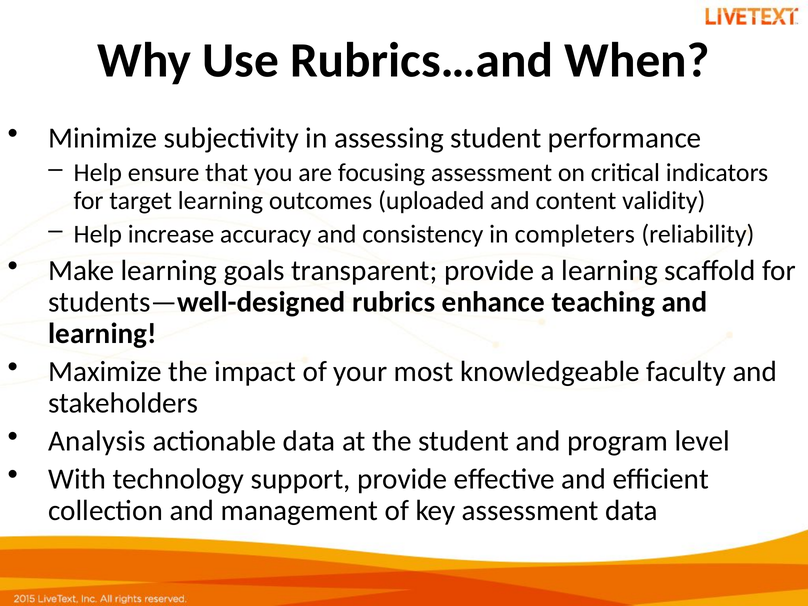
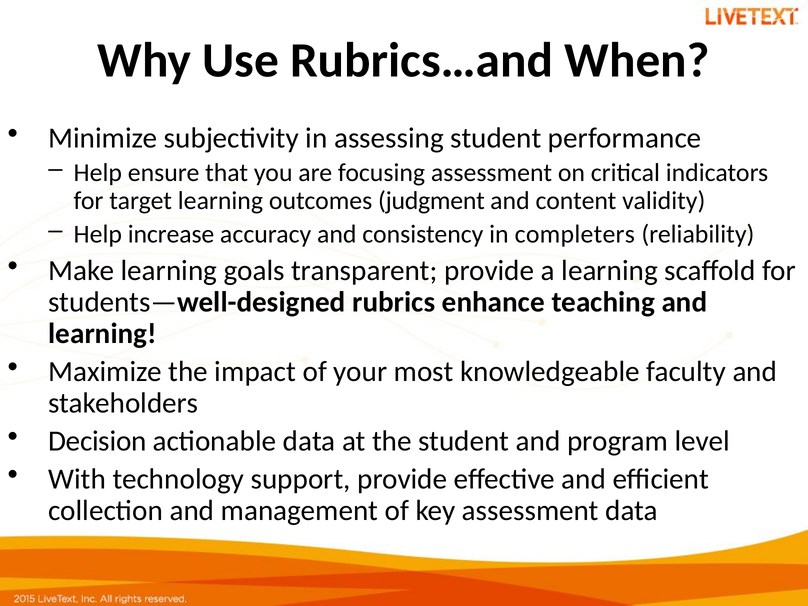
uploaded: uploaded -> judgment
Analysis: Analysis -> Decision
